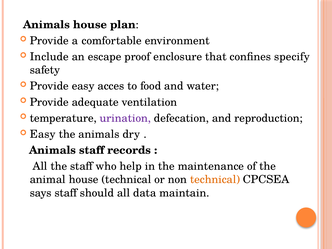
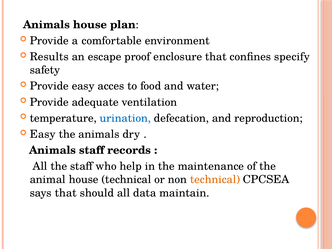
Include: Include -> Results
urination colour: purple -> blue
says staff: staff -> that
